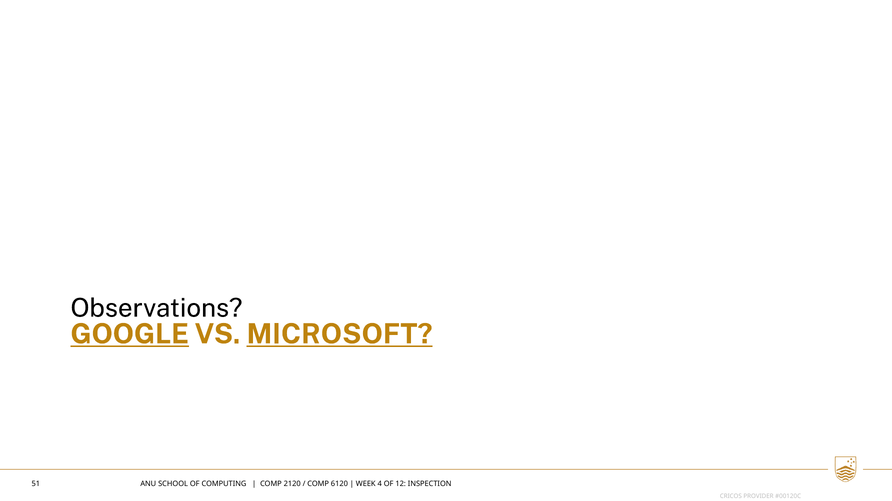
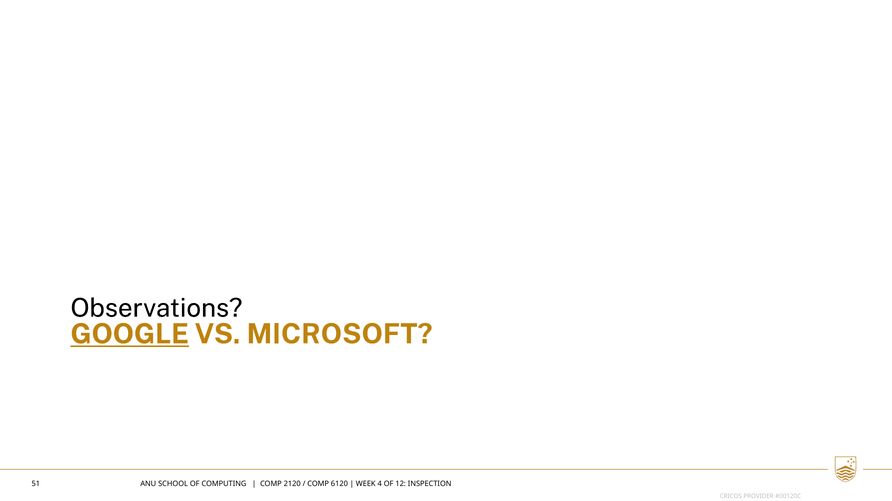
MICROSOFT underline: present -> none
